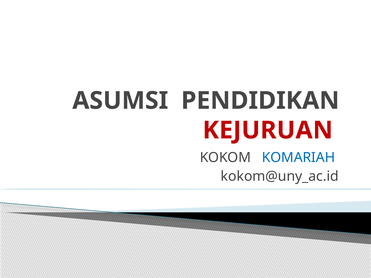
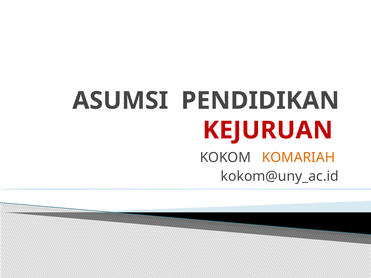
KOMARIAH colour: blue -> orange
